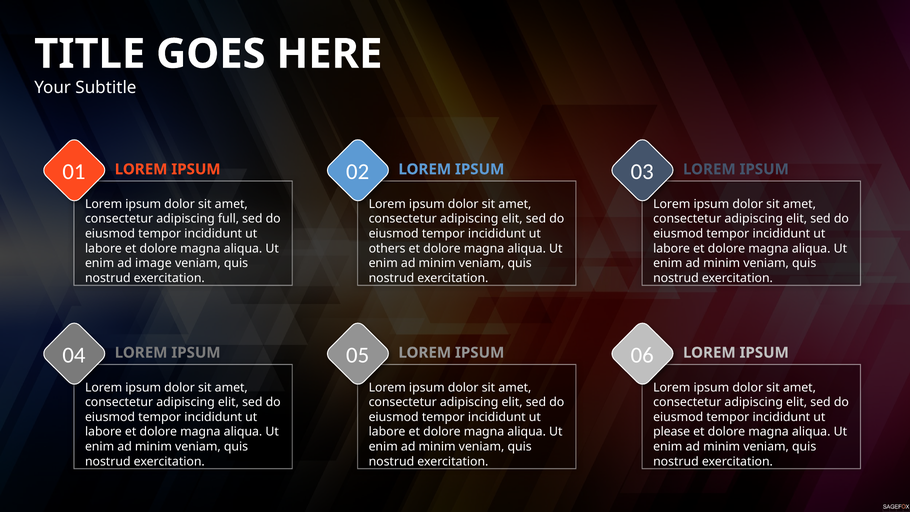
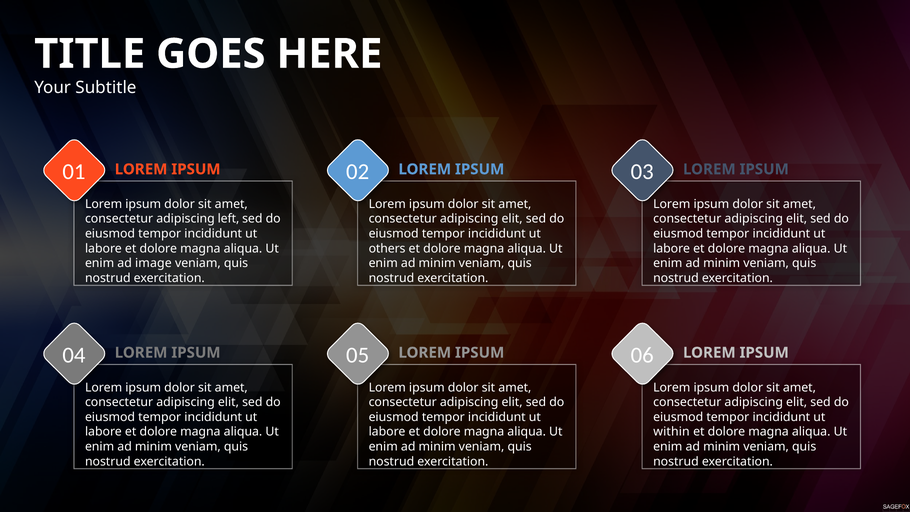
full: full -> left
please: please -> within
